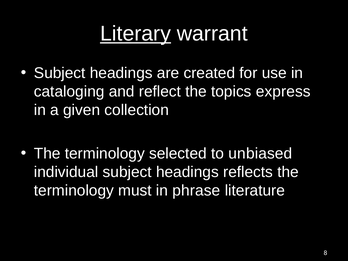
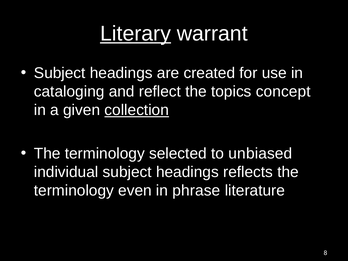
express: express -> concept
collection underline: none -> present
must: must -> even
